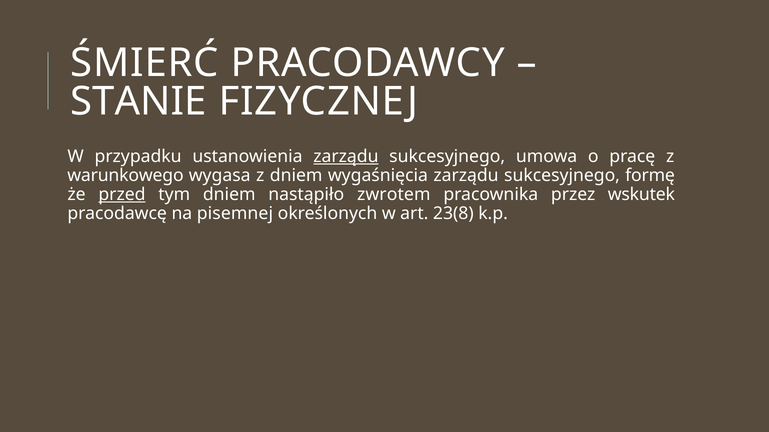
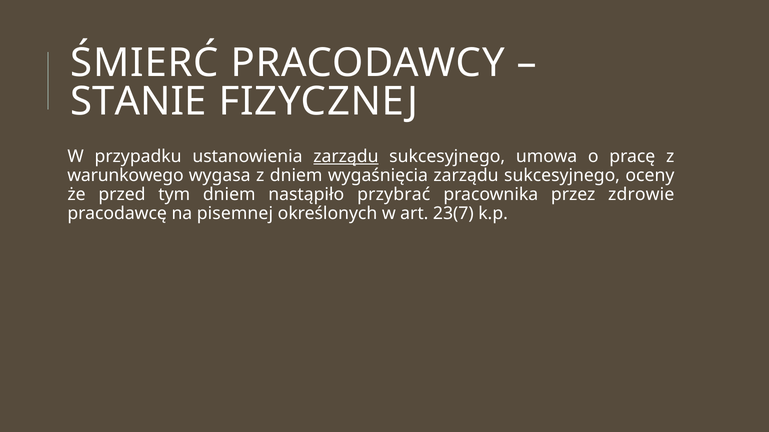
formę: formę -> oceny
przed underline: present -> none
zwrotem: zwrotem -> przybrać
wskutek: wskutek -> zdrowie
23(8: 23(8 -> 23(7
